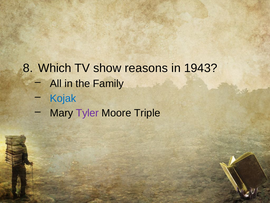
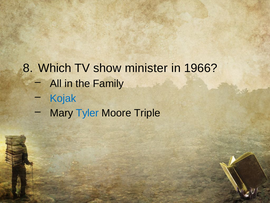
reasons: reasons -> minister
1943: 1943 -> 1966
Tyler colour: purple -> blue
